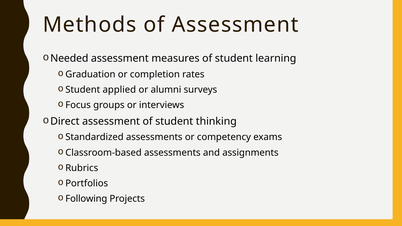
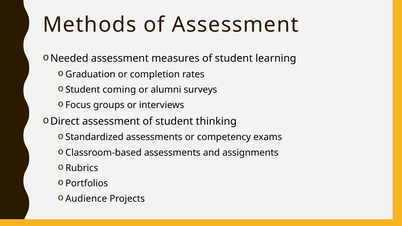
applied: applied -> coming
Following: Following -> Audience
